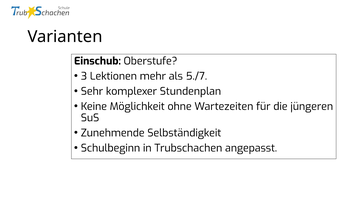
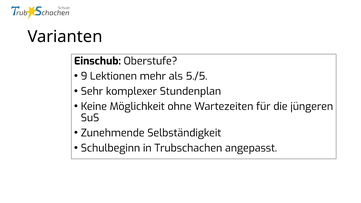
3: 3 -> 9
5./7: 5./7 -> 5./5
